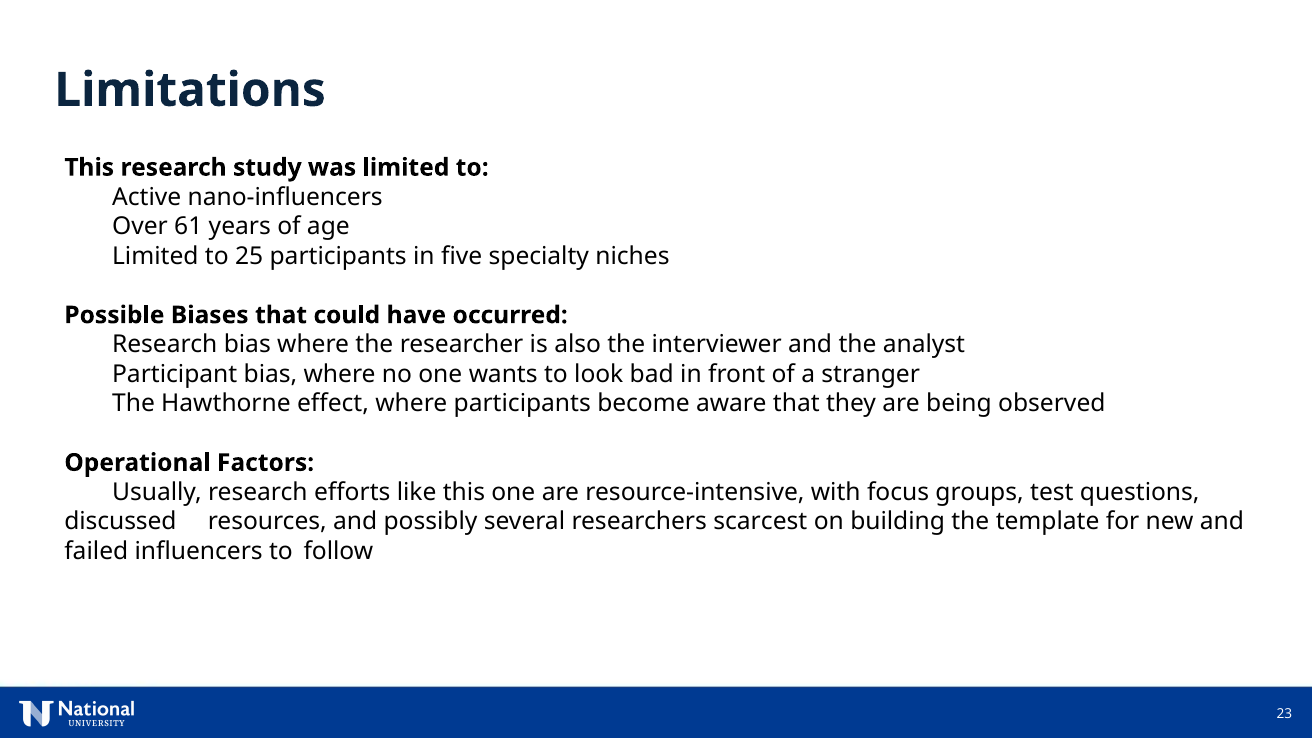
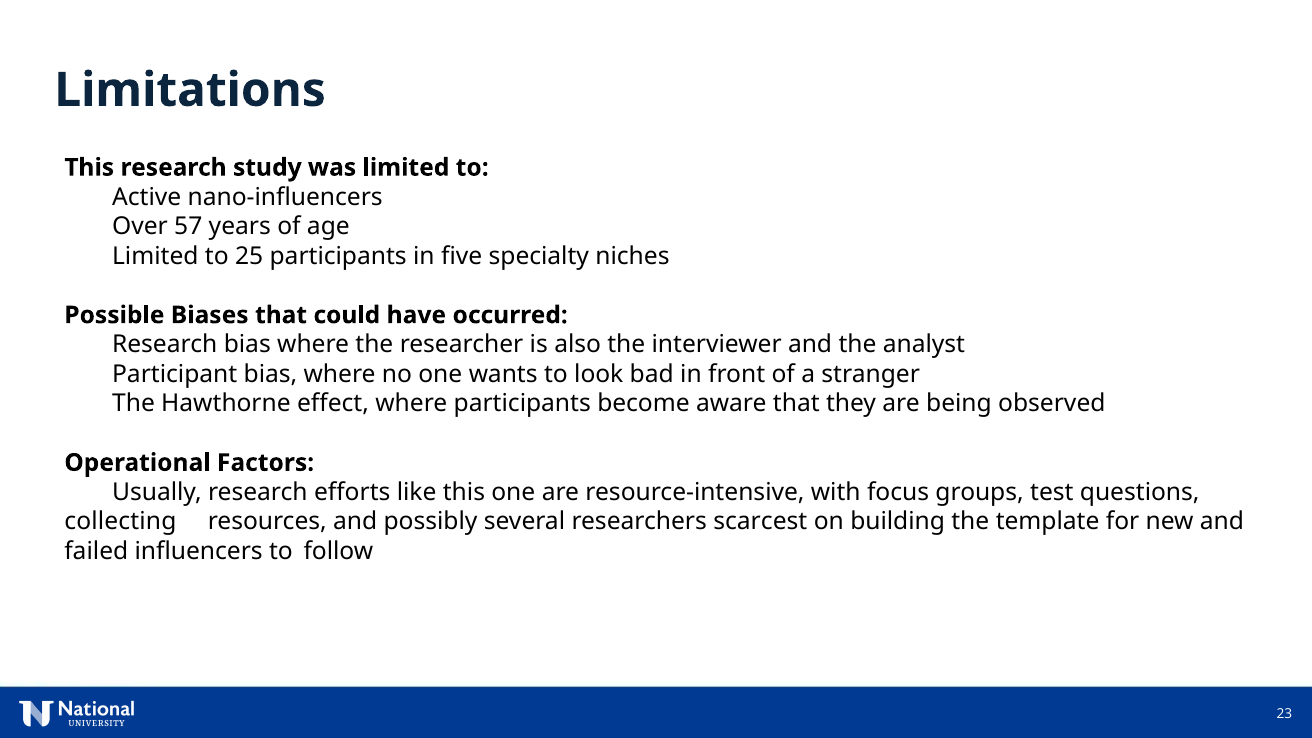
61: 61 -> 57
discussed: discussed -> collecting
